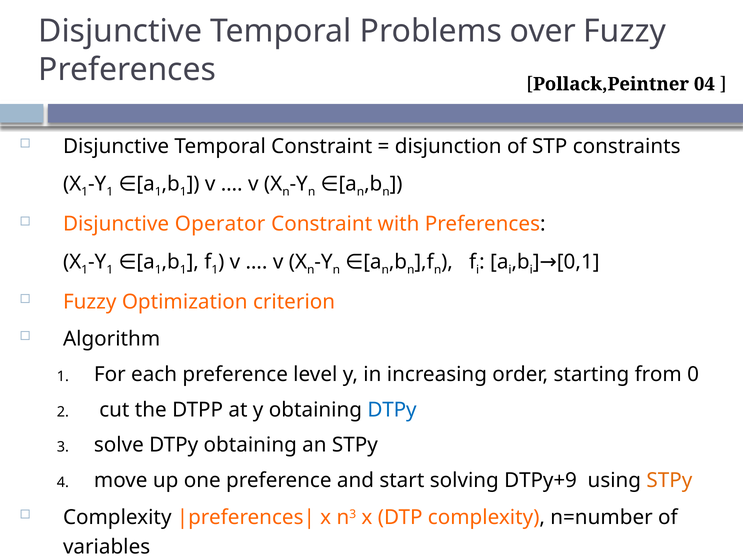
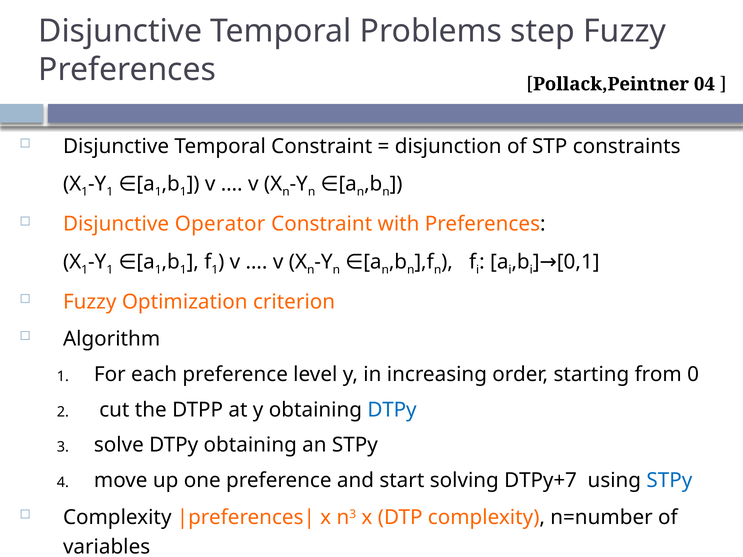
over: over -> step
DTPy+9: DTPy+9 -> DTPy+7
STPy at (669, 481) colour: orange -> blue
